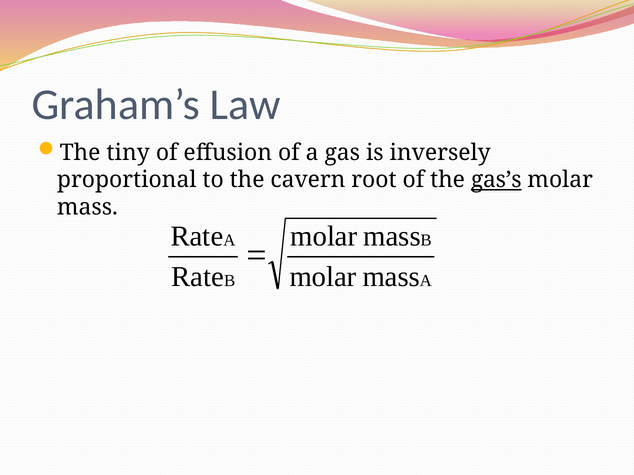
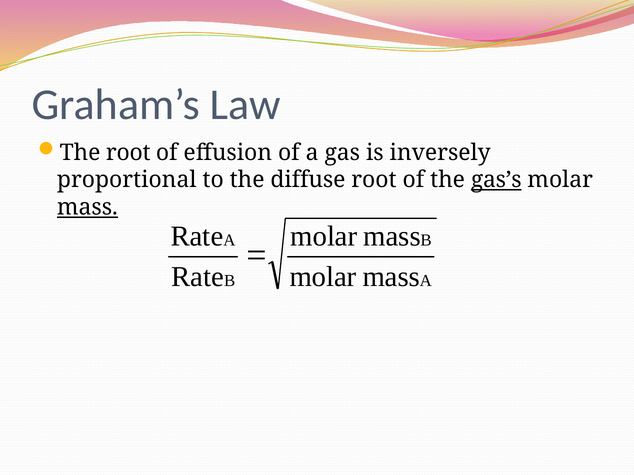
The tiny: tiny -> root
cavern: cavern -> diffuse
mass at (87, 208) underline: none -> present
